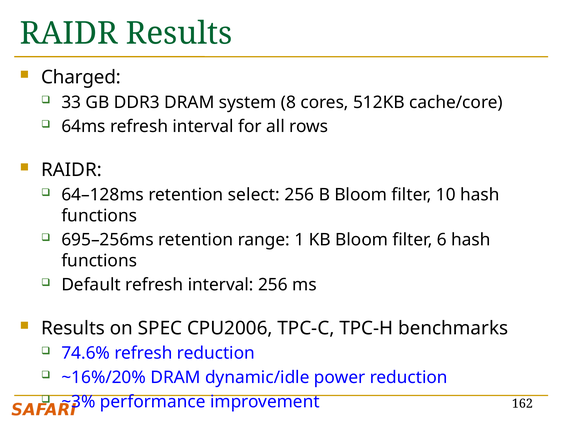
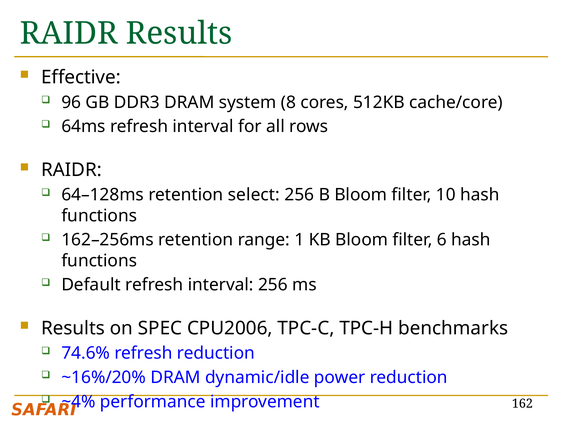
Charged: Charged -> Effective
33: 33 -> 96
695–256ms: 695–256ms -> 162–256ms
~3%: ~3% -> ~4%
